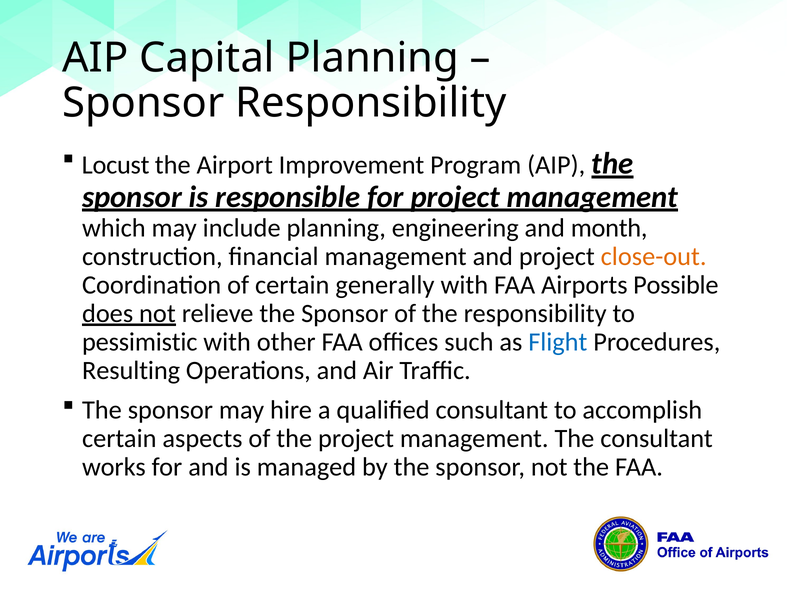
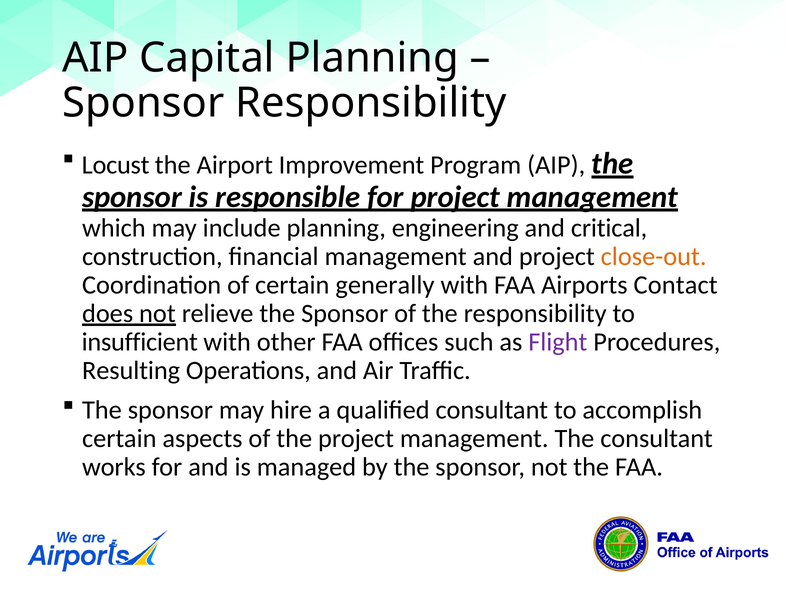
month: month -> critical
Possible: Possible -> Contact
pessimistic: pessimistic -> insufficient
Flight colour: blue -> purple
